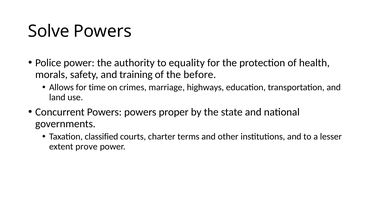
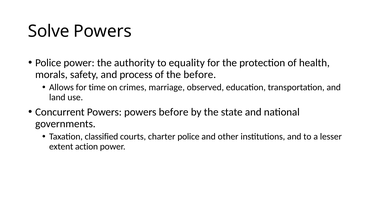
training: training -> process
highways: highways -> observed
powers proper: proper -> before
charter terms: terms -> police
prove: prove -> action
